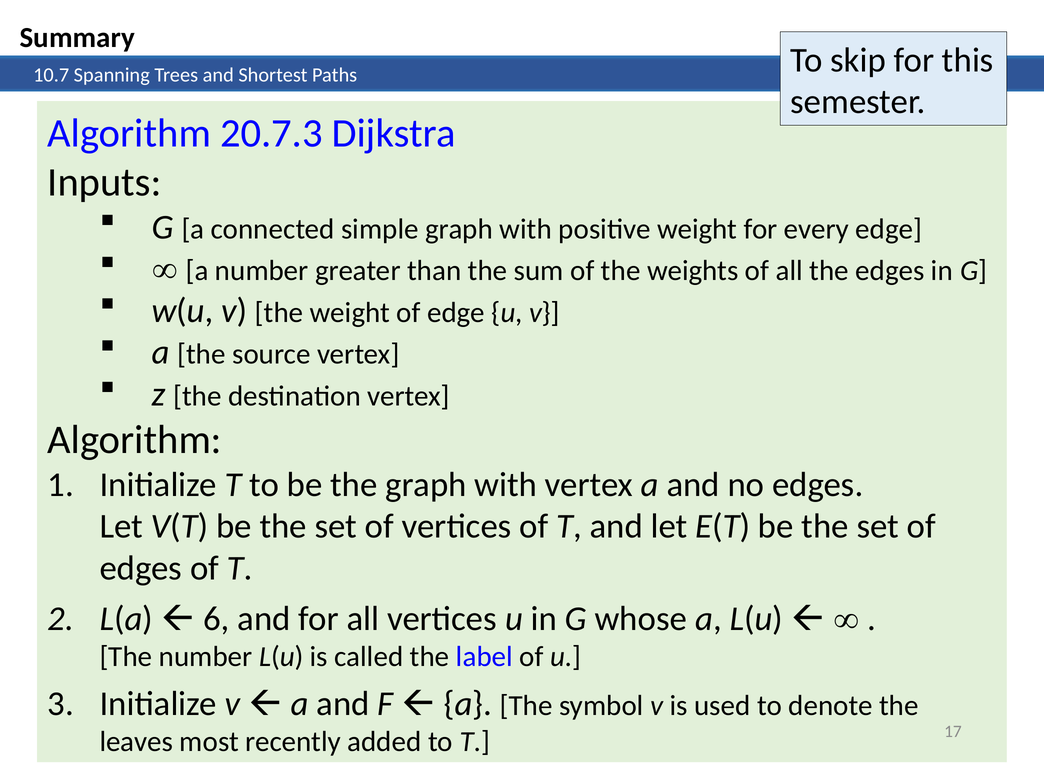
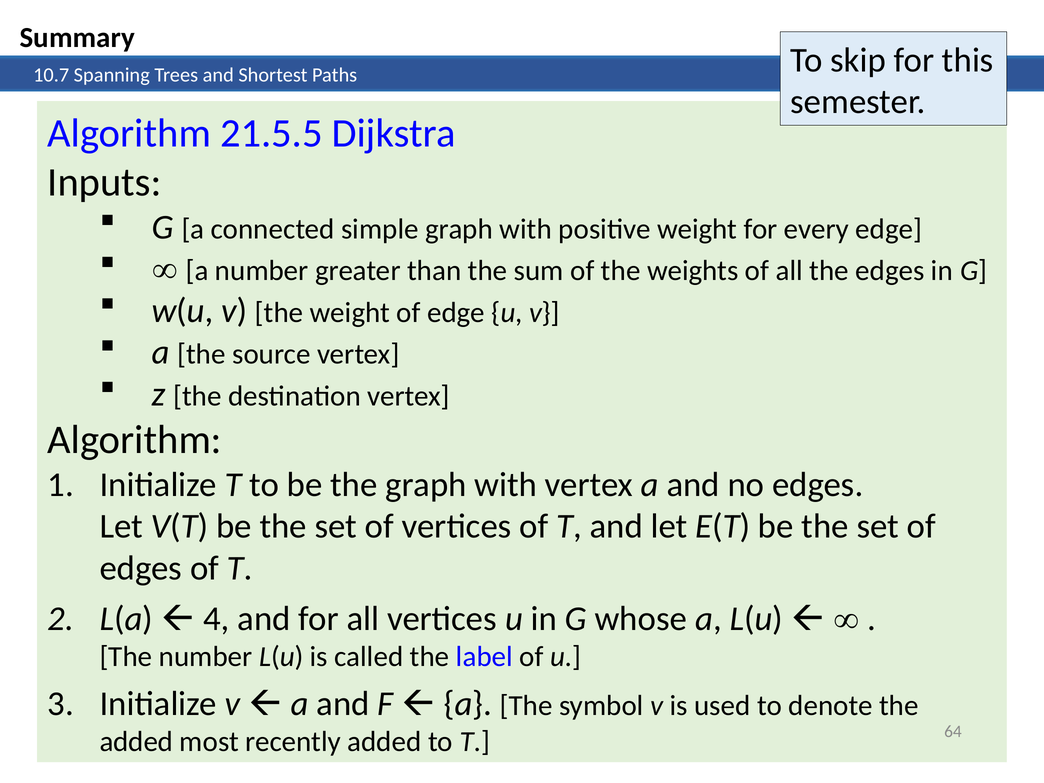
20.7.3: 20.7.3 -> 21.5.5
6: 6 -> 4
leaves at (136, 742): leaves -> added
17: 17 -> 64
